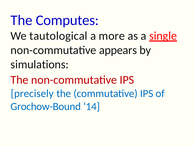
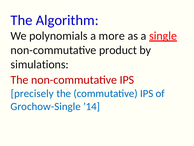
Computes: Computes -> Algorithm
tautological: tautological -> polynomials
appears: appears -> product
Grochow-Bound: Grochow-Bound -> Grochow-Single
